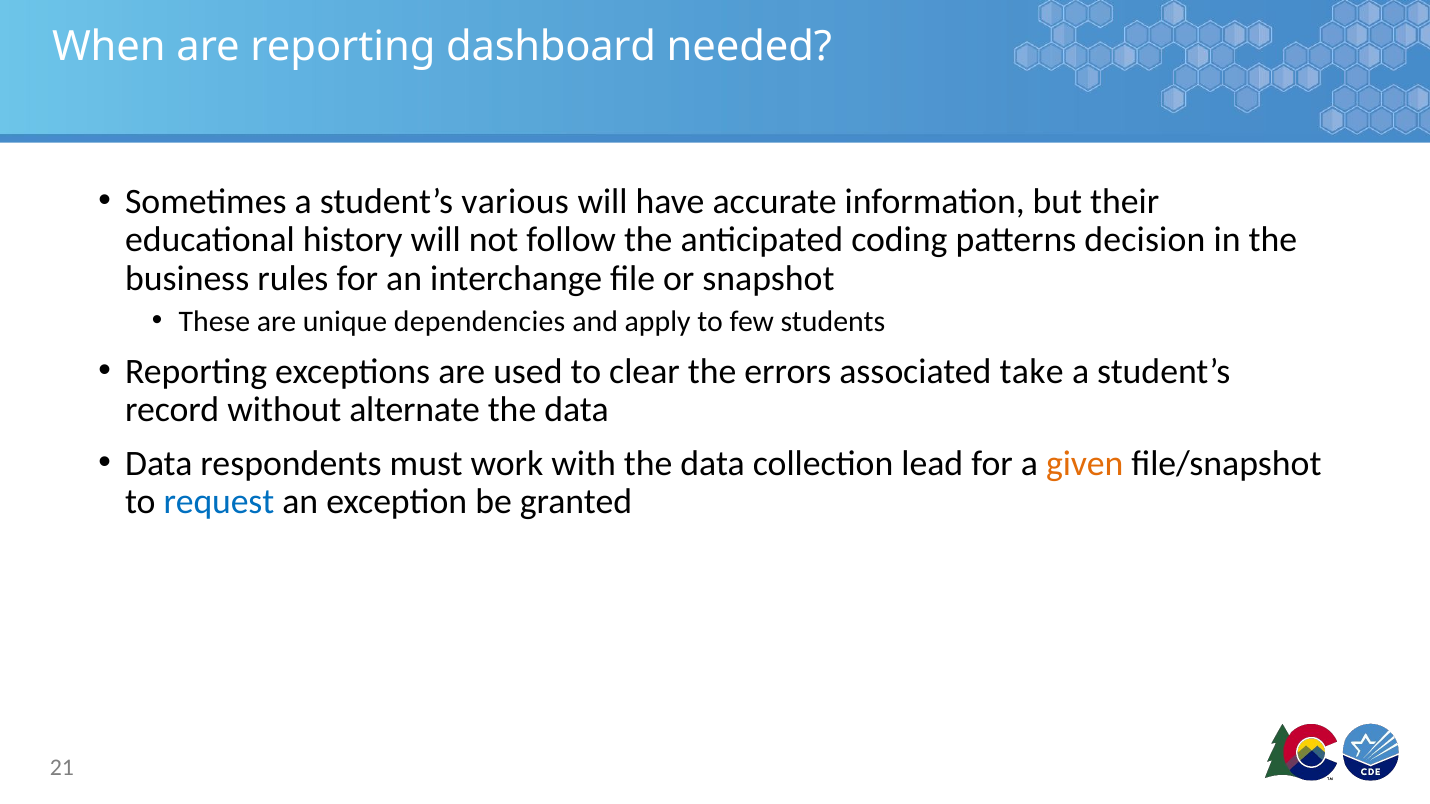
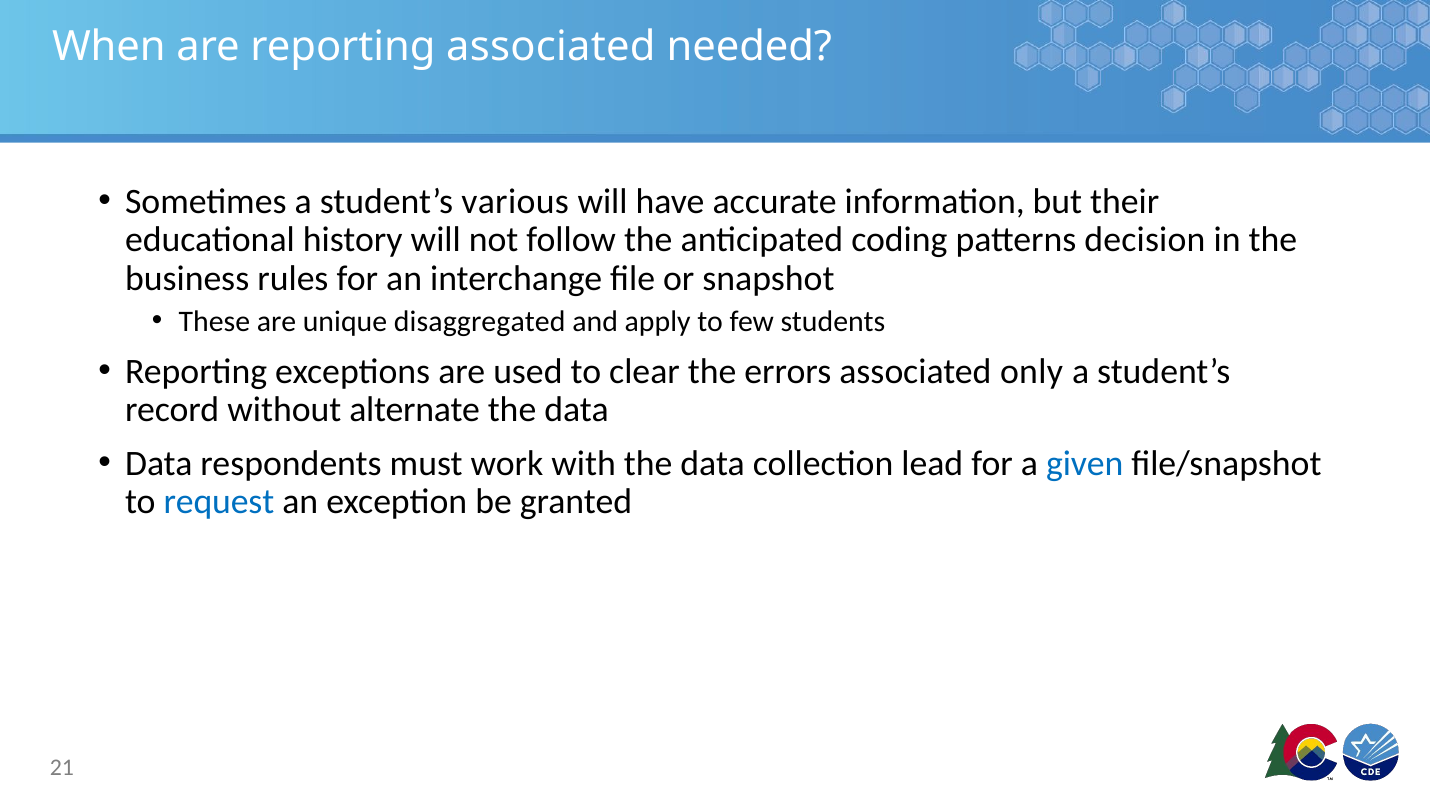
reporting dashboard: dashboard -> associated
dependencies: dependencies -> disaggregated
take: take -> only
given colour: orange -> blue
